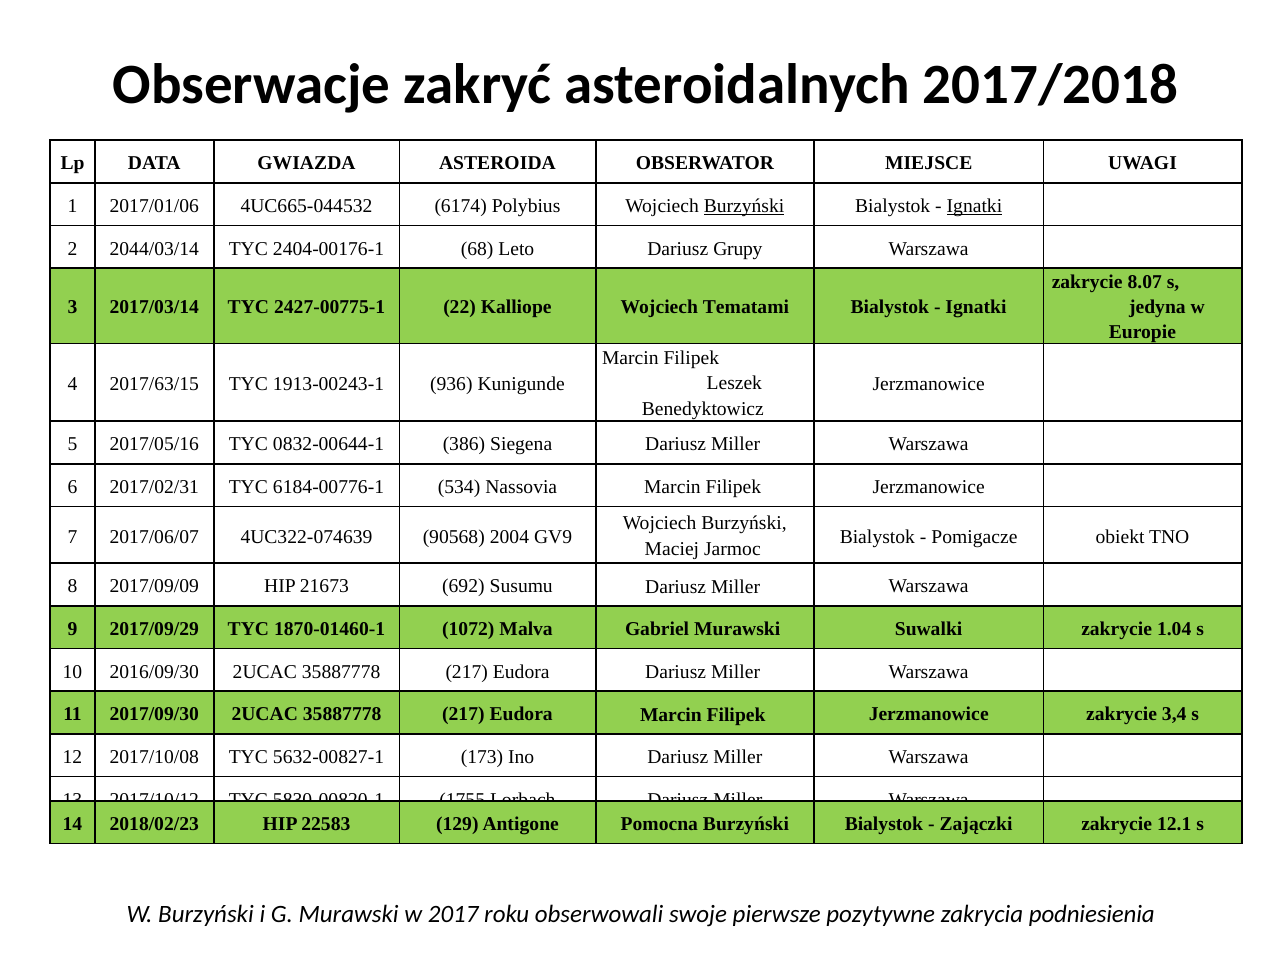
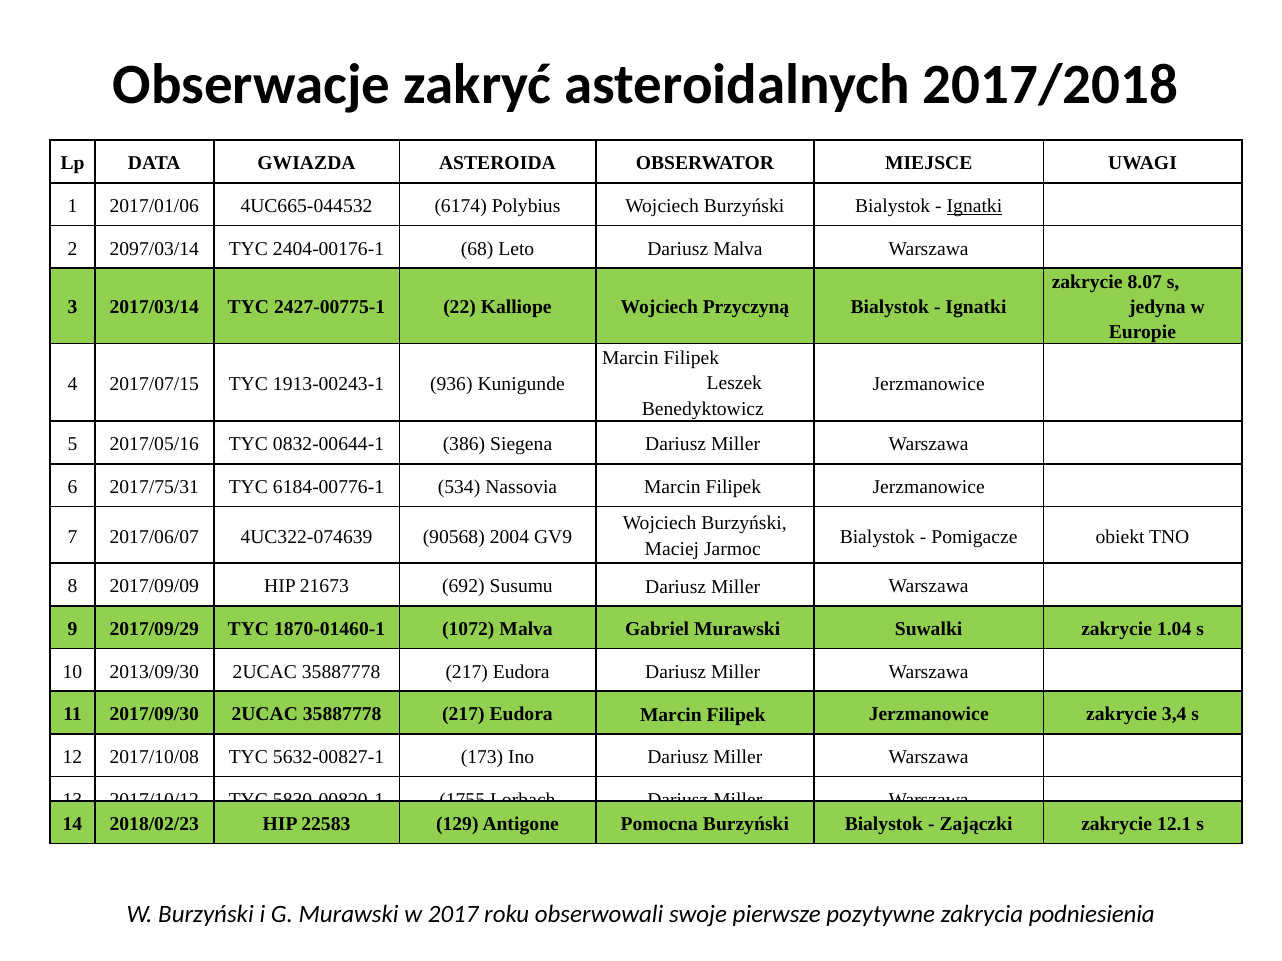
Burzyński at (744, 206) underline: present -> none
2044/03/14: 2044/03/14 -> 2097/03/14
Dariusz Grupy: Grupy -> Malva
Tematami: Tematami -> Przyczyną
2017/63/15: 2017/63/15 -> 2017/07/15
2017/02/31: 2017/02/31 -> 2017/75/31
2016/09/30: 2016/09/30 -> 2013/09/30
